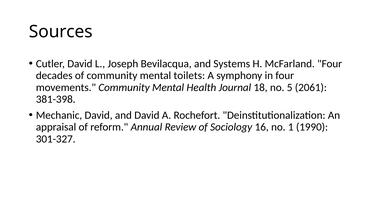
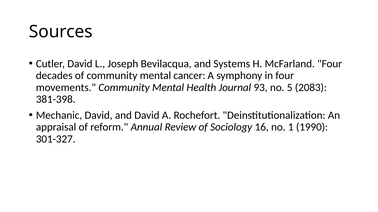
toilets: toilets -> cancer
18: 18 -> 93
2061: 2061 -> 2083
